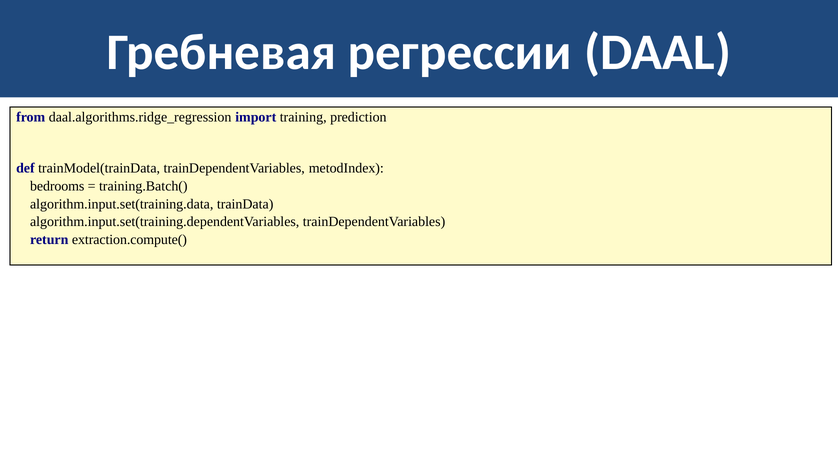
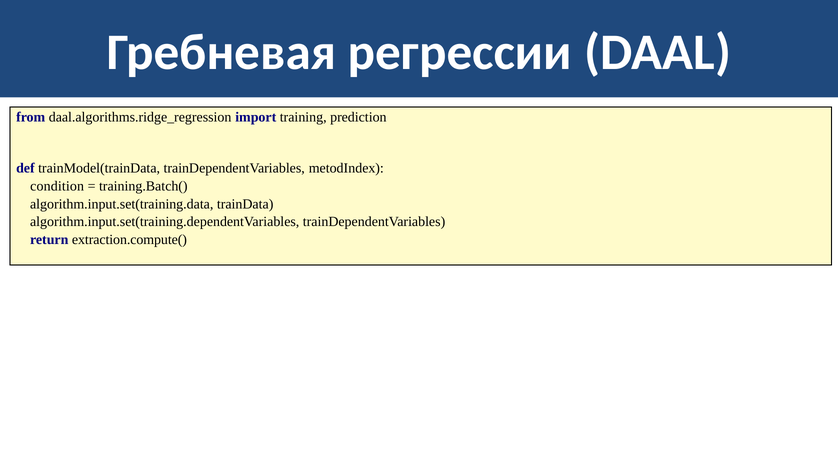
bedrooms: bedrooms -> condition
